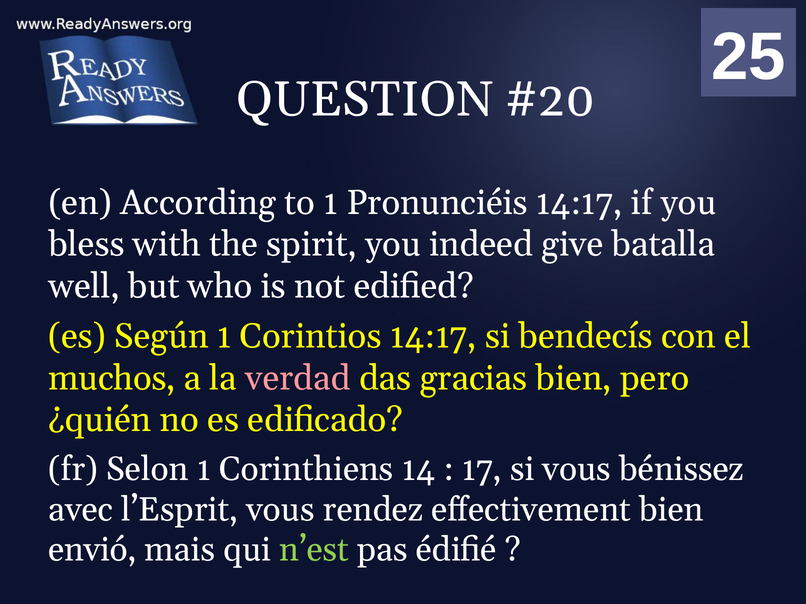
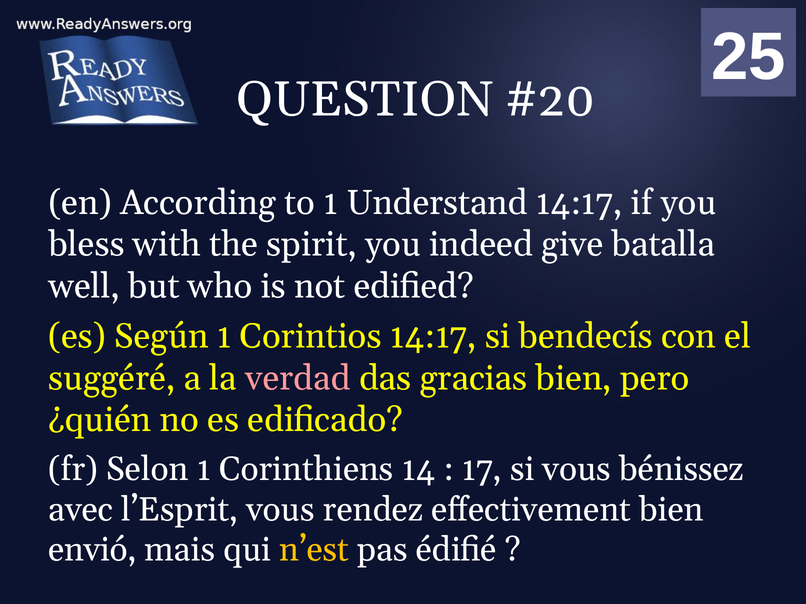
Pronunciéis: Pronunciéis -> Understand
muchos: muchos -> suggéré
n’est colour: light green -> yellow
